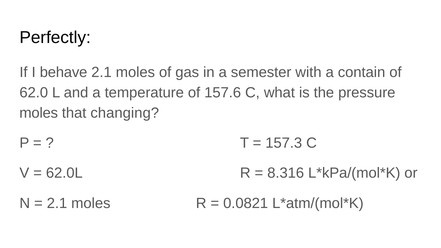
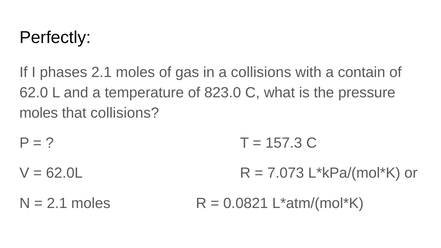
behave: behave -> phases
a semester: semester -> collisions
157.6: 157.6 -> 823.0
that changing: changing -> collisions
8.316: 8.316 -> 7.073
